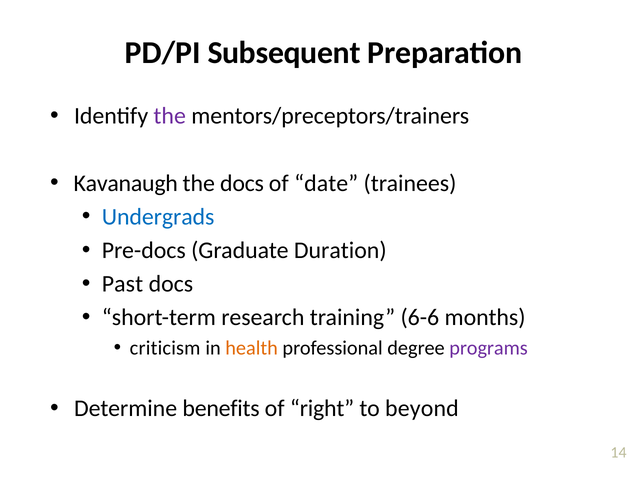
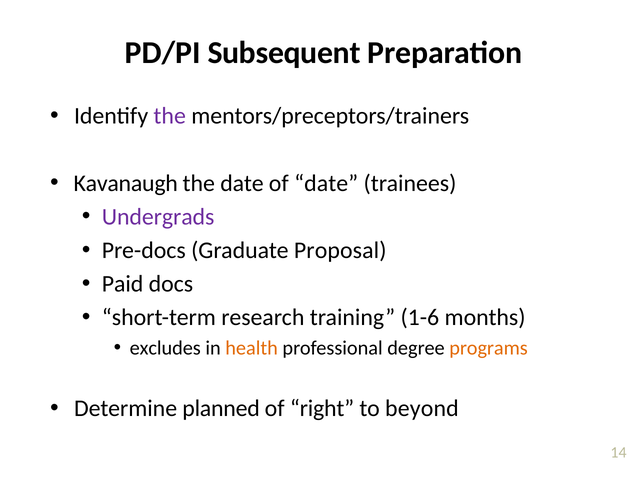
the docs: docs -> date
Undergrads colour: blue -> purple
Duration: Duration -> Proposal
Past: Past -> Paid
6-6: 6-6 -> 1-6
criticism: criticism -> excludes
programs colour: purple -> orange
benefits: benefits -> planned
